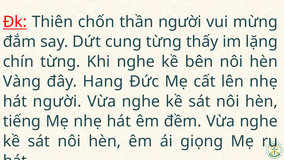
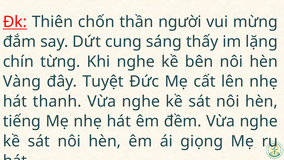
cung từng: từng -> sáng
Hang: Hang -> Tuyệt
hát người: người -> thanh
